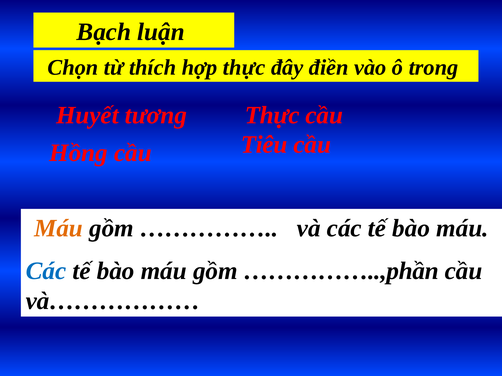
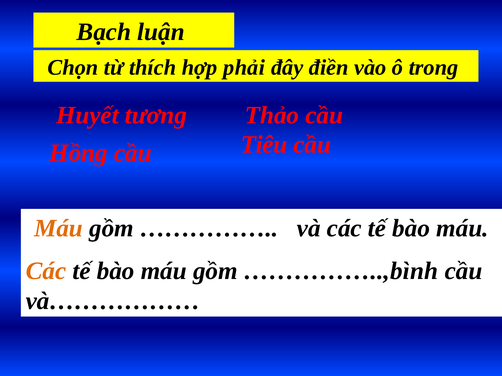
hợp thực: thực -> phải
tương Thực: Thực -> Thảo
Các at (46, 271) colour: blue -> orange
……………..,phần: ……………..,phần -> ……………..,bình
